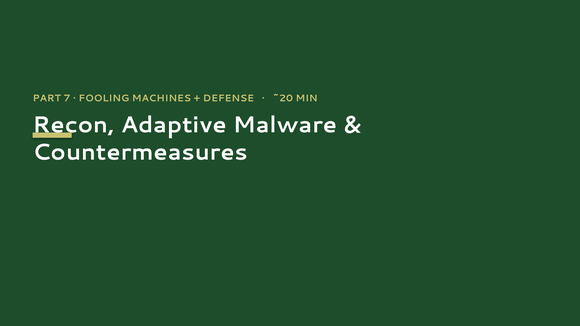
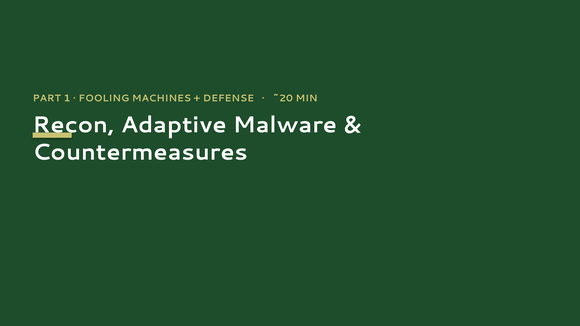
7: 7 -> 1
